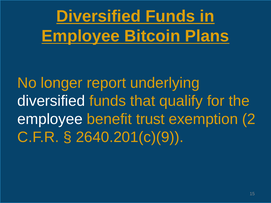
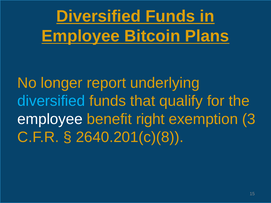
diversified at (51, 101) colour: white -> light blue
trust: trust -> right
2: 2 -> 3
2640.201(c)(9: 2640.201(c)(9 -> 2640.201(c)(8
